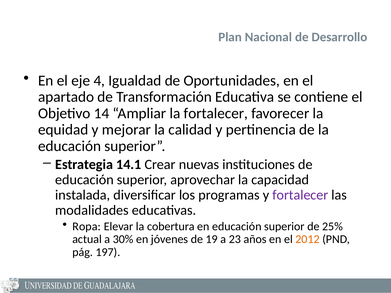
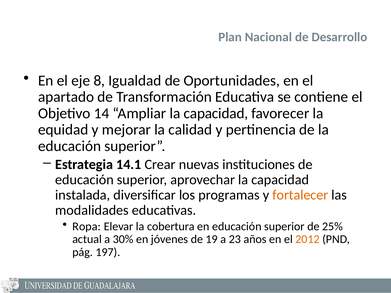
4: 4 -> 8
Ampliar la fortalecer: fortalecer -> capacidad
fortalecer at (300, 195) colour: purple -> orange
